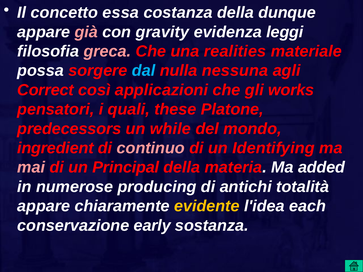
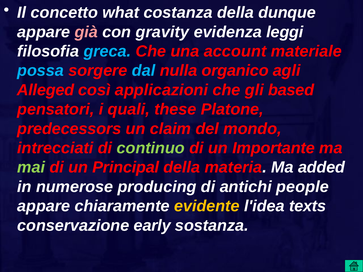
essa: essa -> what
greca colour: pink -> light blue
realities: realities -> account
possa colour: white -> light blue
nessuna: nessuna -> organico
Correct: Correct -> Alleged
works: works -> based
while: while -> claim
ingredient: ingredient -> intrecciati
continuo colour: pink -> light green
Identifying: Identifying -> Importante
mai colour: pink -> light green
totalità: totalità -> people
each: each -> texts
